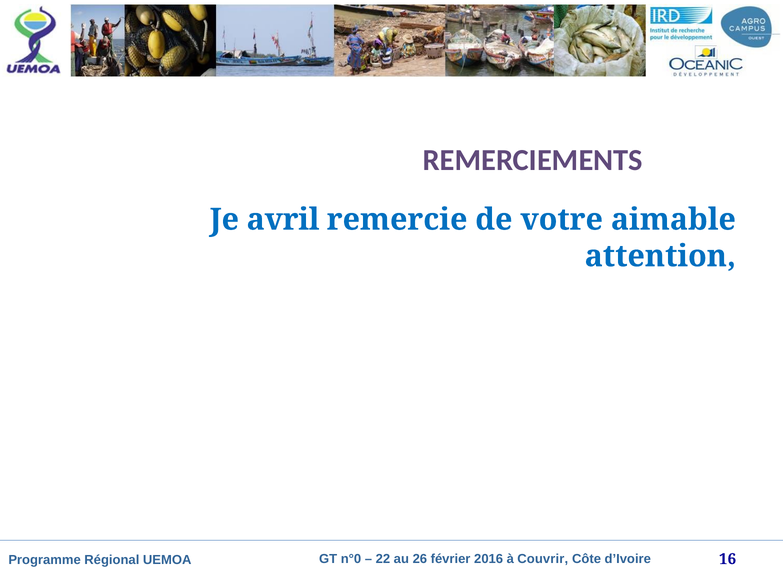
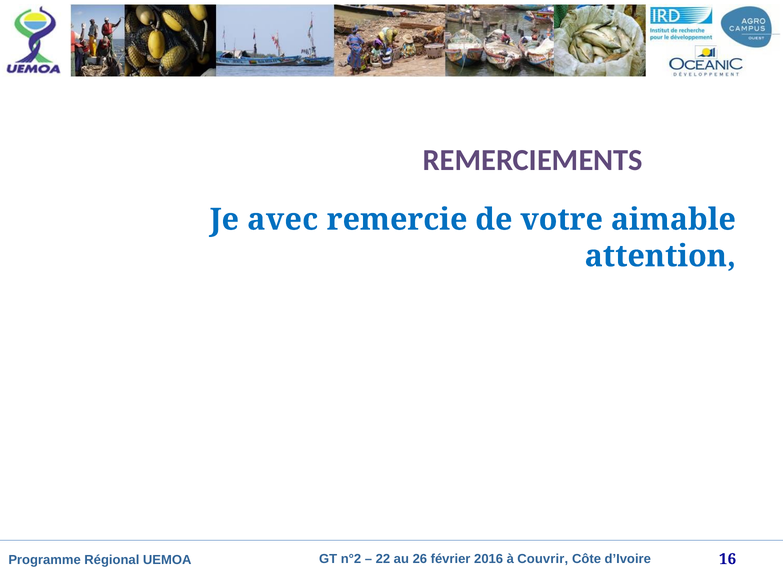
avril: avril -> avec
n°0: n°0 -> n°2
